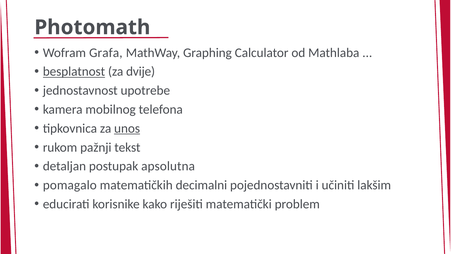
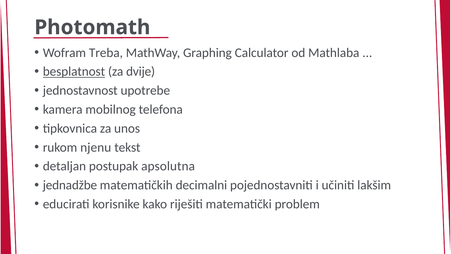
Grafa: Grafa -> Treba
unos underline: present -> none
pažnji: pažnji -> njenu
pomagalo: pomagalo -> jednadžbe
